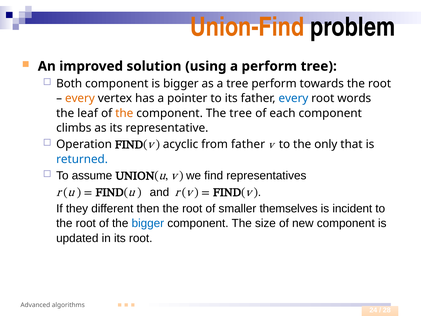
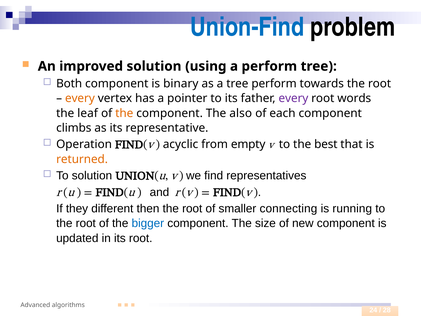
Union-Find colour: orange -> blue
is bigger: bigger -> binary
every at (293, 98) colour: blue -> purple
The tree: tree -> also
from father: father -> empty
only: only -> best
returned colour: blue -> orange
To assume: assume -> solution
themselves: themselves -> connecting
incident: incident -> running
